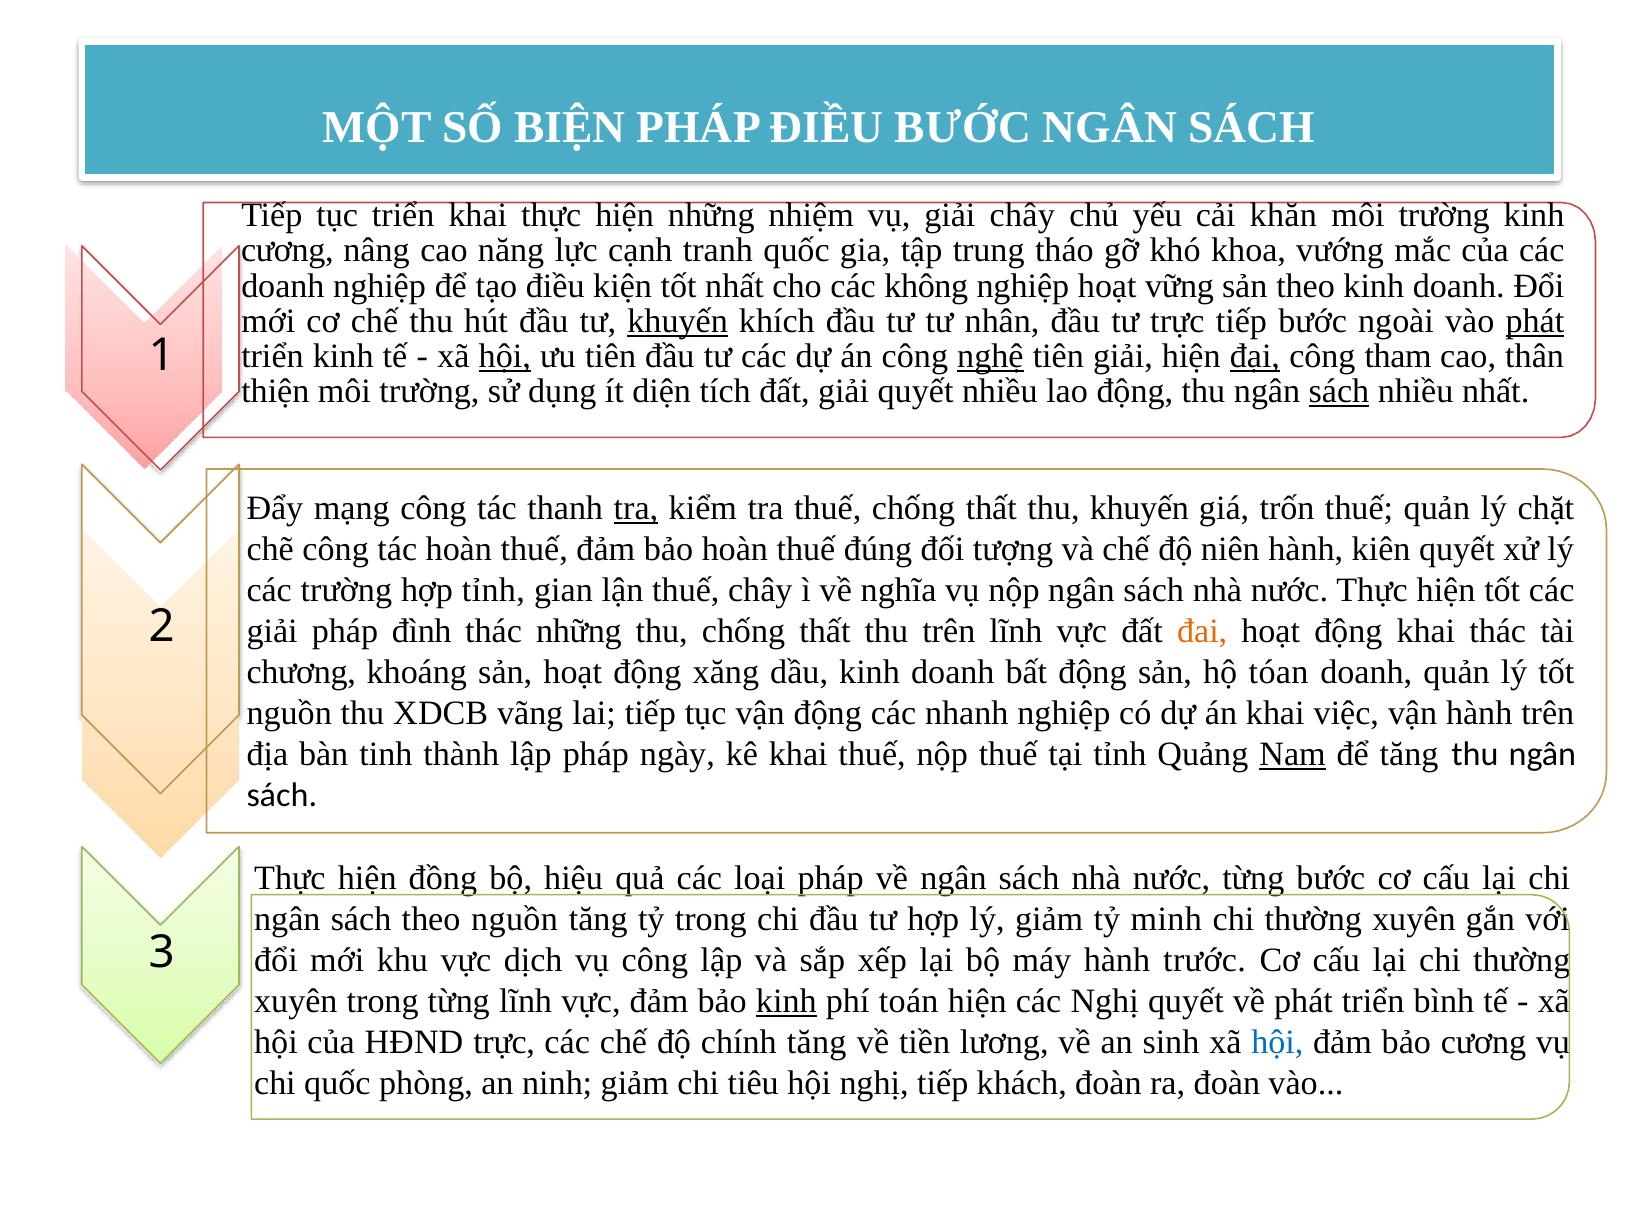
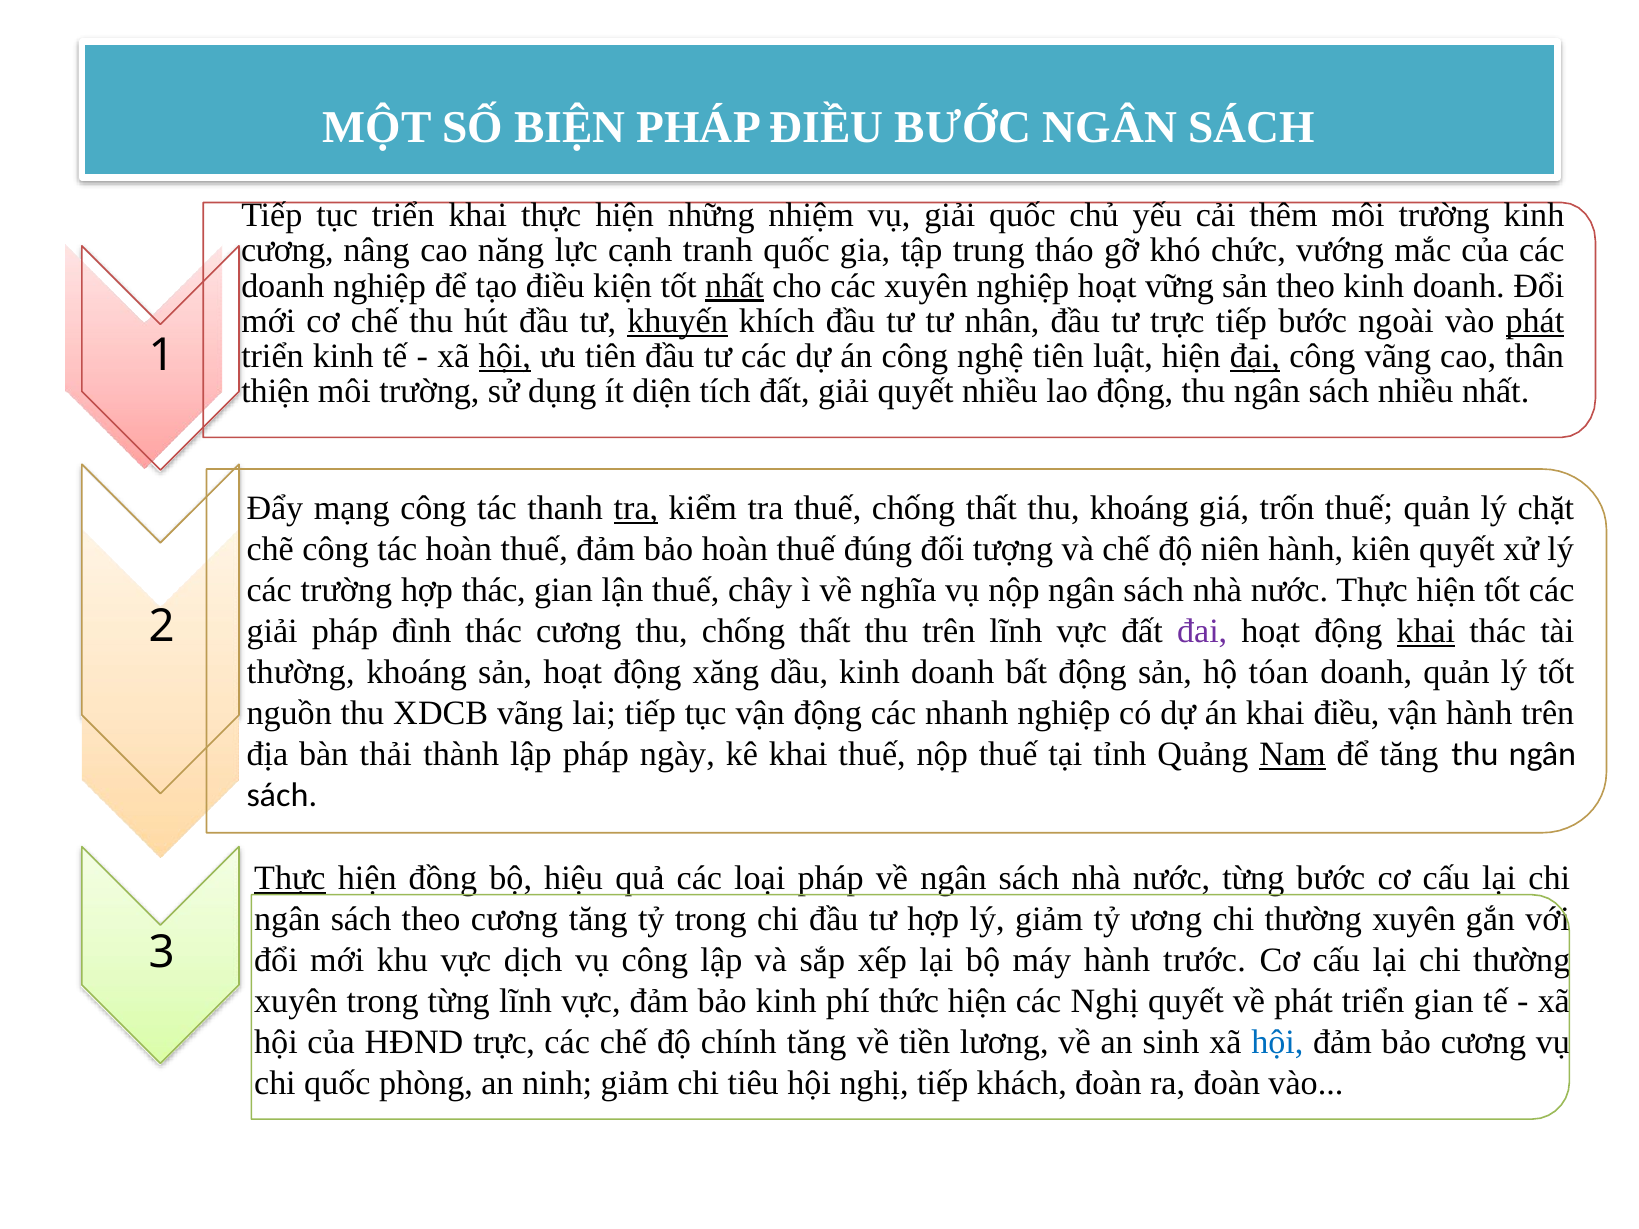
giải chây: chây -> quốc
khăn: khăn -> thêm
khoa: khoa -> chức
nhất at (735, 286) underline: none -> present
các không: không -> xuyên
nghệ underline: present -> none
tiên giải: giải -> luật
công tham: tham -> vãng
sách at (1339, 392) underline: present -> none
thu khuyến: khuyến -> khoáng
hợp tỉnh: tỉnh -> thác
thác những: những -> cương
đai colour: orange -> purple
khai at (1426, 631) underline: none -> present
chương at (301, 672): chương -> thường
khai việc: việc -> điều
tinh: tinh -> thải
Thực at (290, 879) underline: none -> present
theo nguồn: nguồn -> cương
minh: minh -> ương
kinh at (786, 1002) underline: present -> none
toán: toán -> thức
triển bình: bình -> gian
